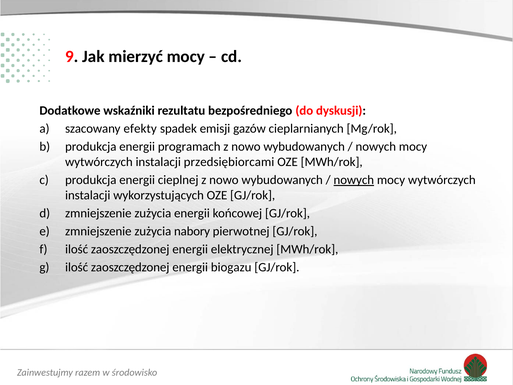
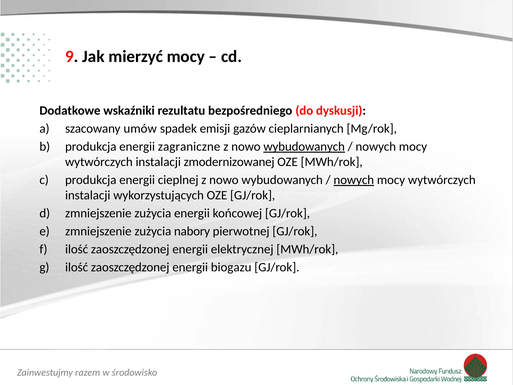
efekty: efekty -> umów
programach: programach -> zagraniczne
wybudowanych at (304, 147) underline: none -> present
przedsiębiorcami: przedsiębiorcami -> zmodernizowanej
